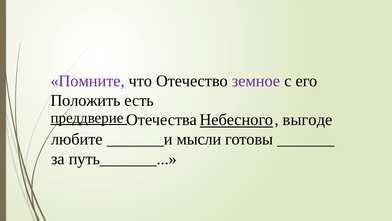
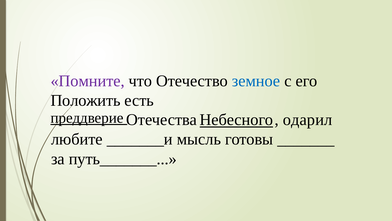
земное colour: purple -> blue
выгоде: выгоде -> одарил
мысли: мысли -> мысль
